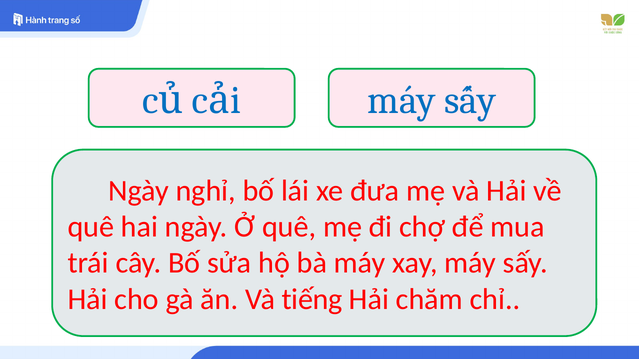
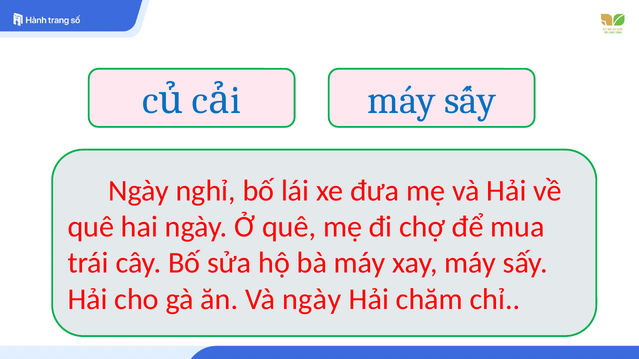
Và tiếng: tiếng -> ngày
